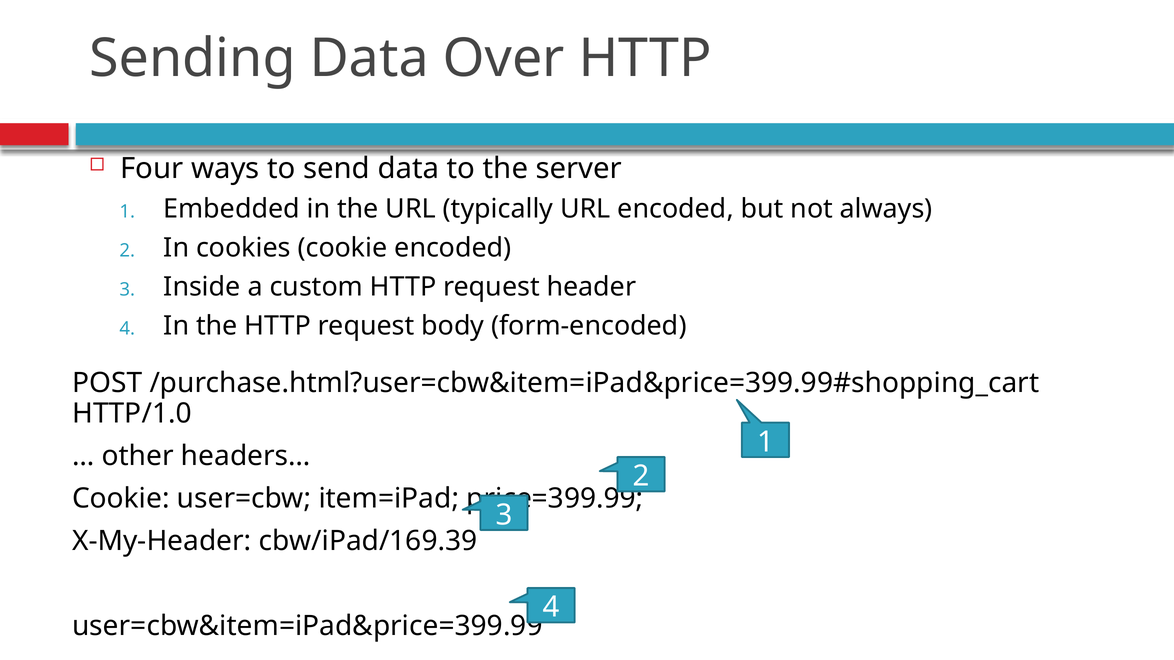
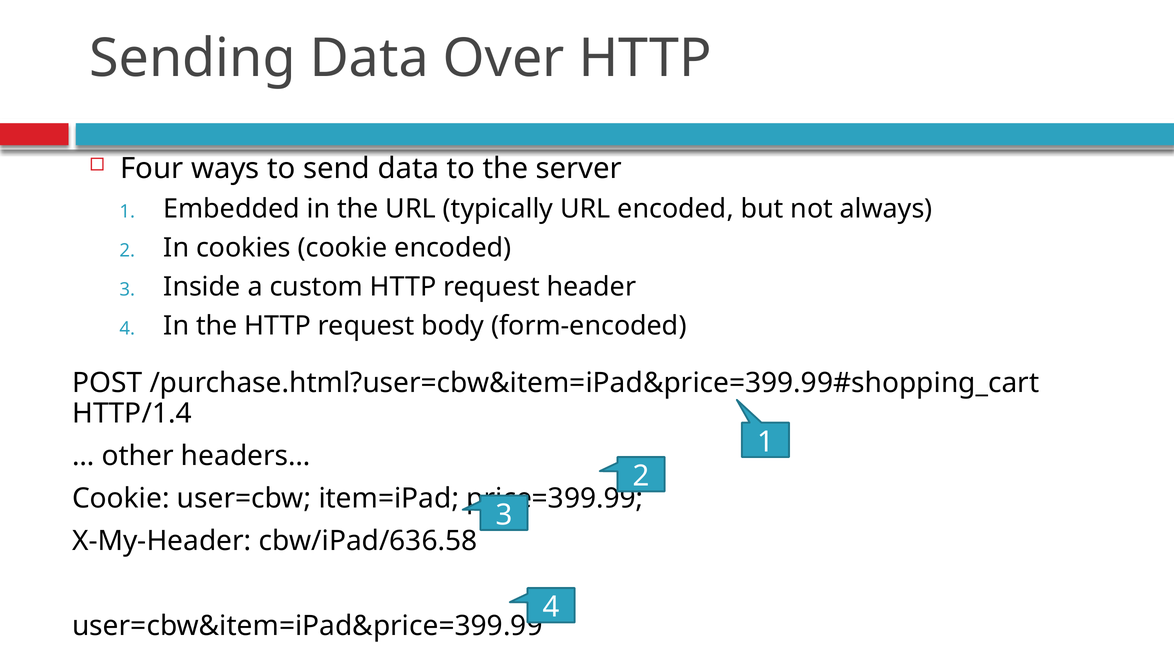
HTTP/1.0: HTTP/1.0 -> HTTP/1.4
cbw/iPad/169.39: cbw/iPad/169.39 -> cbw/iPad/636.58
